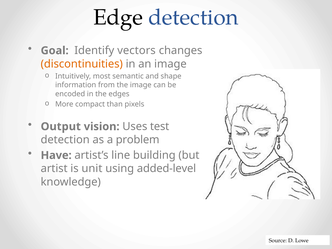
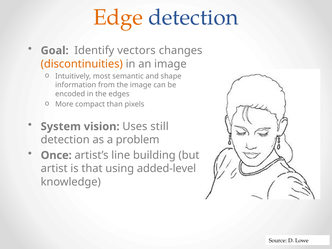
Edge colour: black -> orange
Output: Output -> System
test: test -> still
Have: Have -> Once
unit: unit -> that
